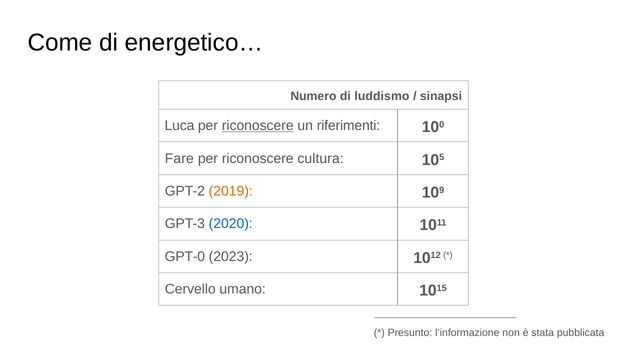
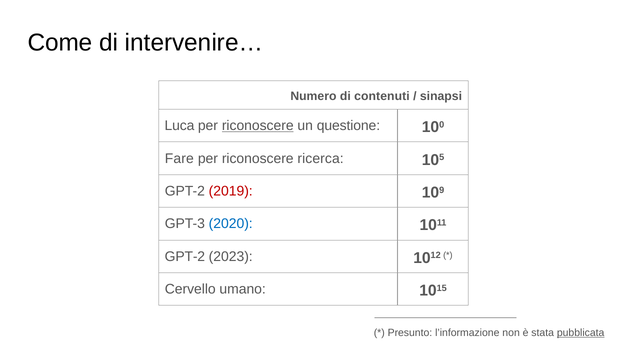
energetico…: energetico… -> intervenire…
luddismo: luddismo -> contenuti
riferimenti: riferimenti -> questione
cultura: cultura -> ricerca
2019 colour: orange -> red
GPT-0 at (185, 256): GPT-0 -> GPT-2
pubblicata underline: none -> present
